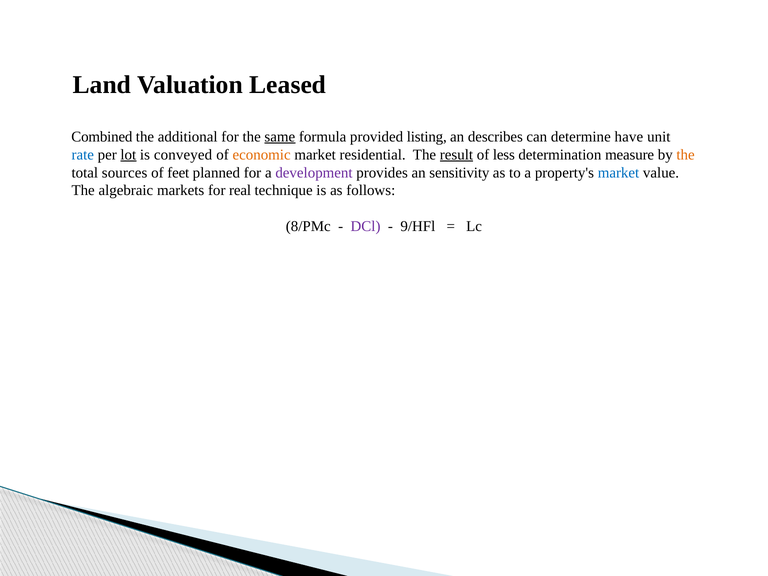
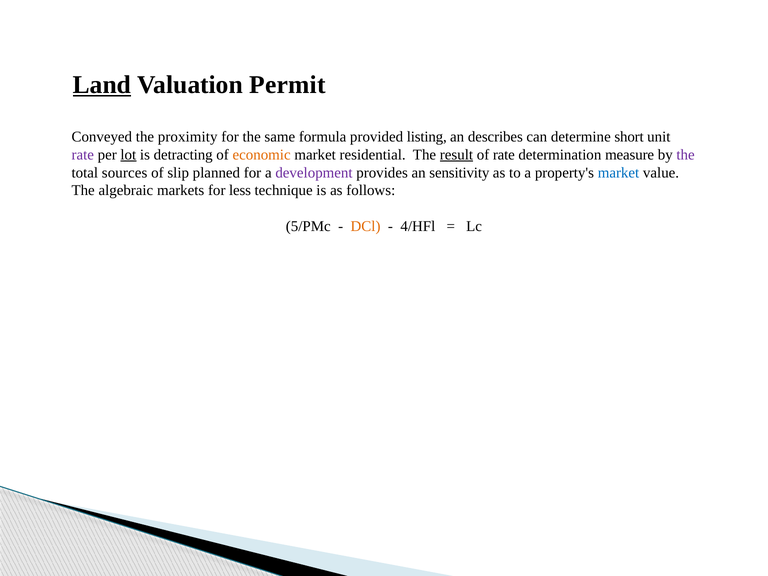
Land underline: none -> present
Leased: Leased -> Permit
Combined: Combined -> Conveyed
additional: additional -> proximity
same underline: present -> none
have: have -> short
rate at (83, 155) colour: blue -> purple
conveyed: conveyed -> detracting
of less: less -> rate
the at (686, 155) colour: orange -> purple
feet: feet -> slip
real: real -> less
8/PMc: 8/PMc -> 5/PMc
DCl colour: purple -> orange
9/HFl: 9/HFl -> 4/HFl
